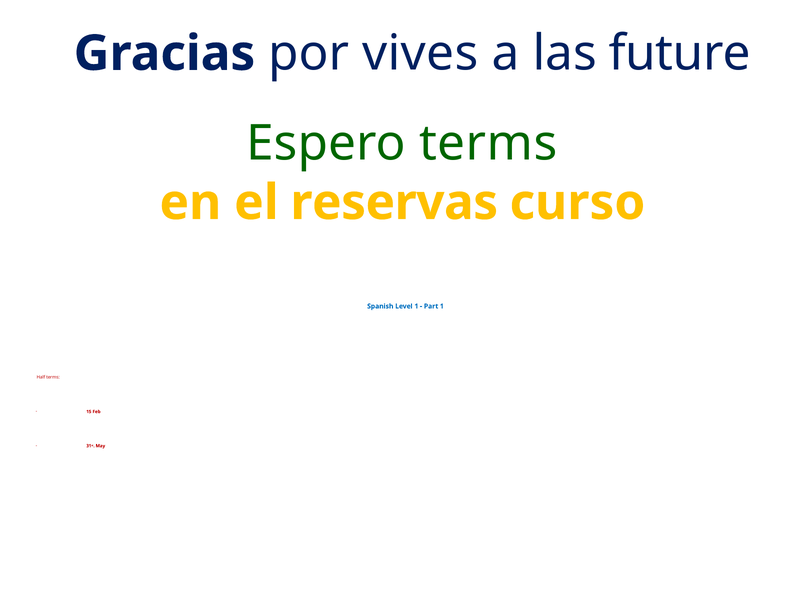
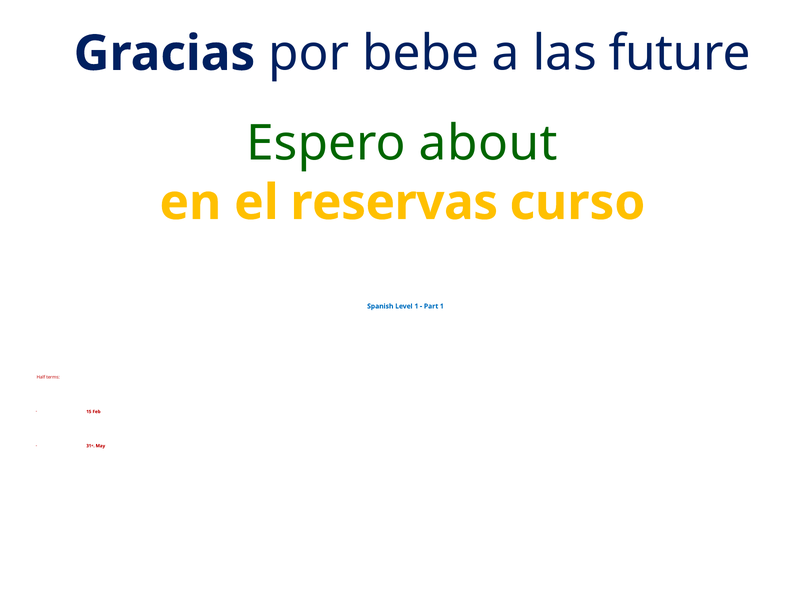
vives: vives -> bebe
Espero terms: terms -> about
